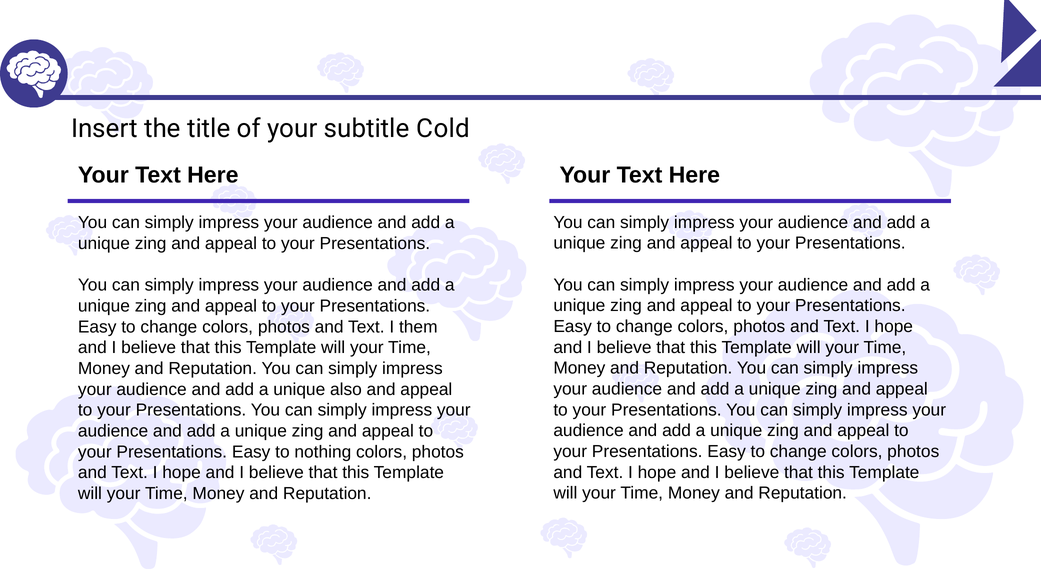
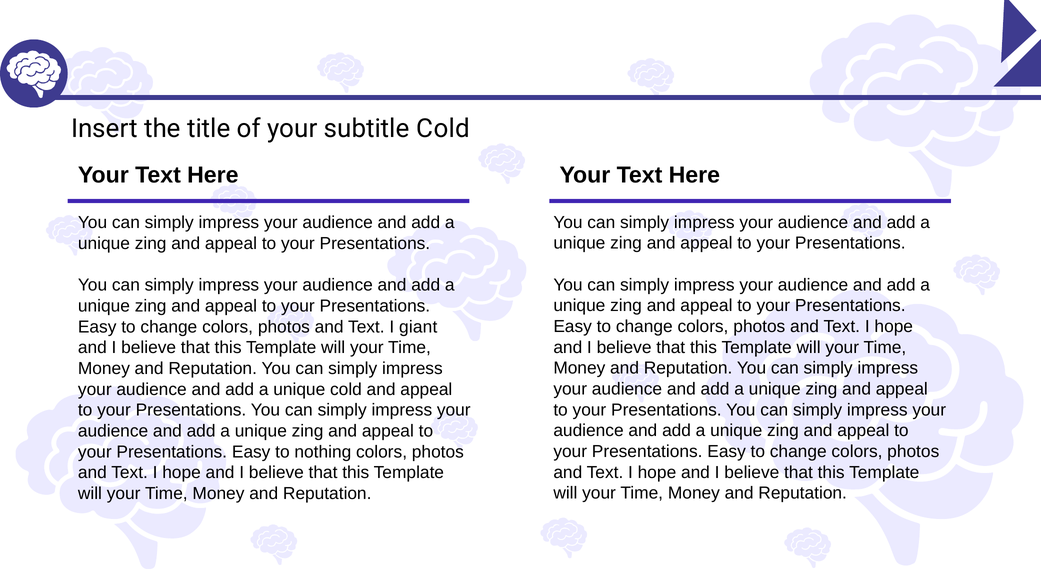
them: them -> giant
unique also: also -> cold
